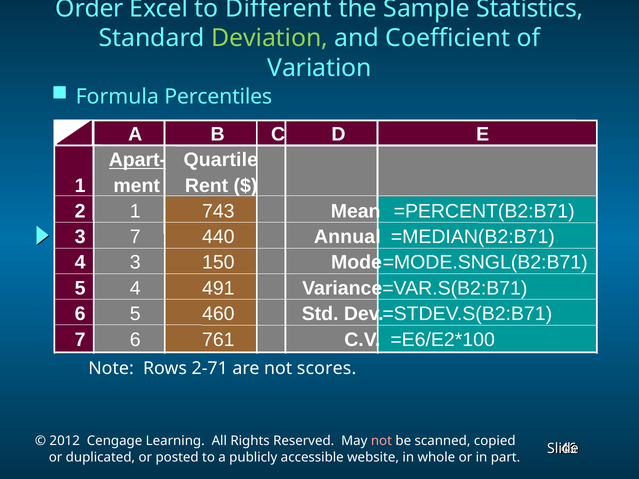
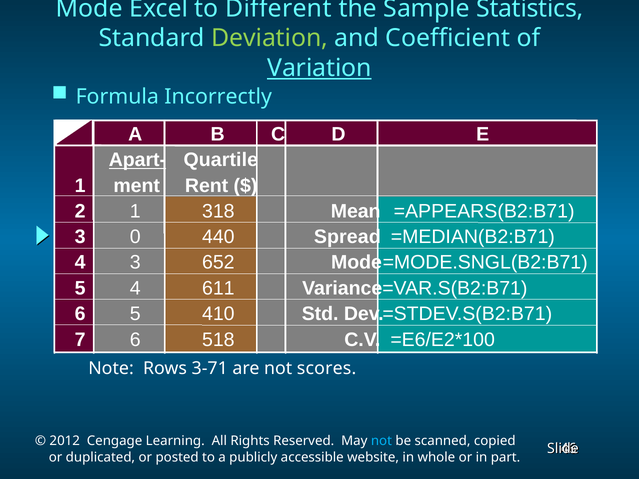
Order: Order -> Mode
Variation underline: none -> present
Percentiles: Percentiles -> Incorrectly
743: 743 -> 318
=PERCENT(B2:B71: =PERCENT(B2:B71 -> =APPEARS(B2:B71
3 7: 7 -> 0
Annual: Annual -> Spread
150: 150 -> 652
491: 491 -> 611
460: 460 -> 410
761: 761 -> 518
2-71: 2-71 -> 3-71
not at (381, 441) colour: pink -> light blue
